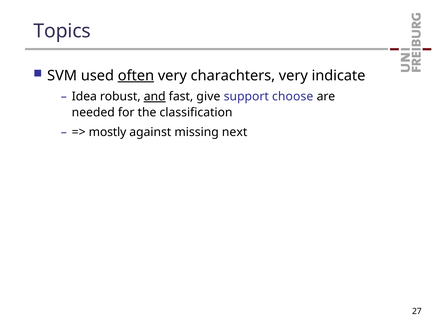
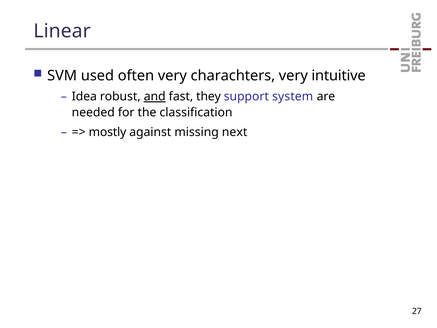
Topics: Topics -> Linear
often underline: present -> none
indicate: indicate -> intuitive
give: give -> they
choose: choose -> system
